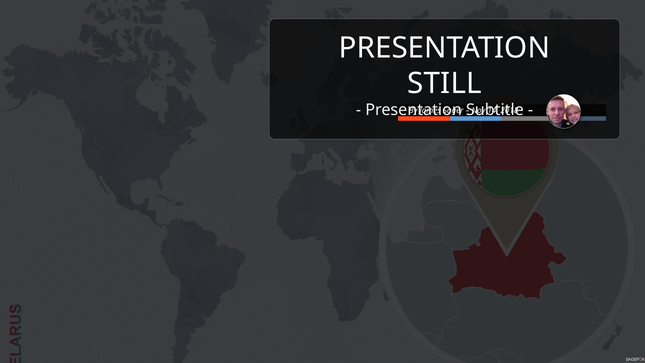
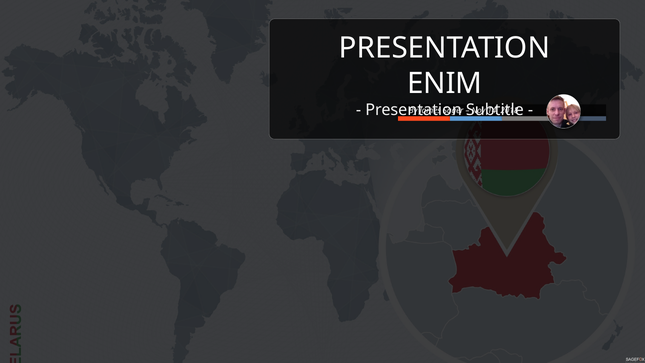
STILL: STILL -> ENIM
